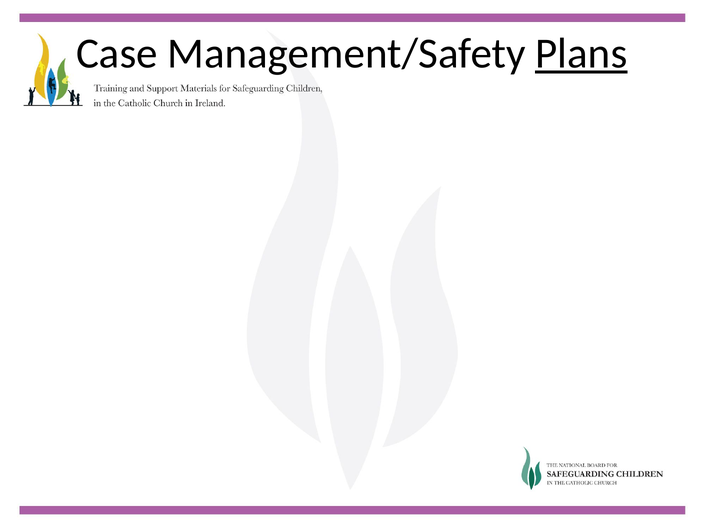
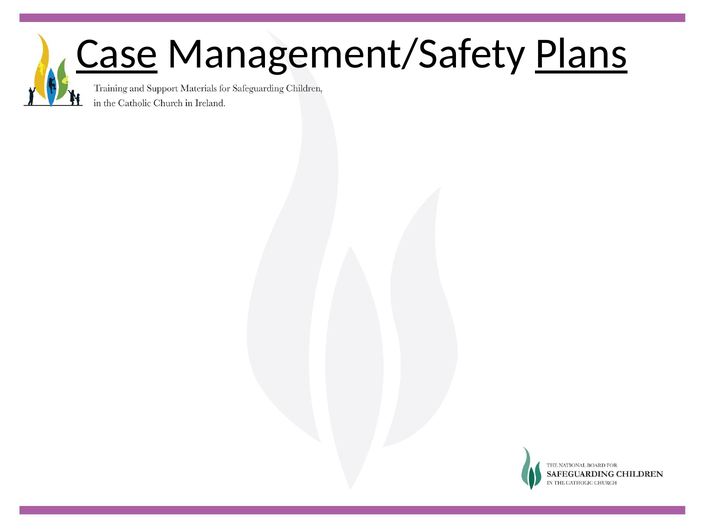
Case underline: none -> present
